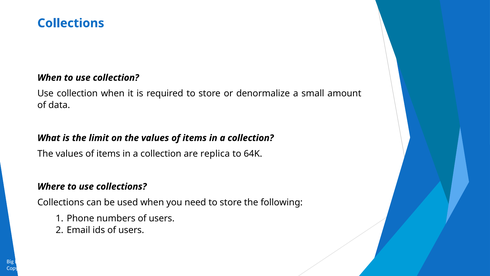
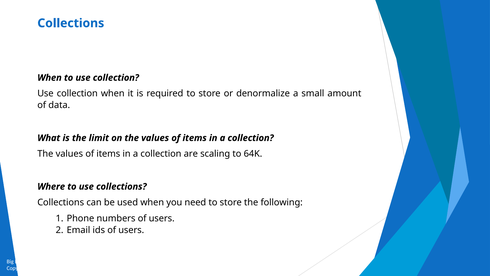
replica: replica -> scaling
